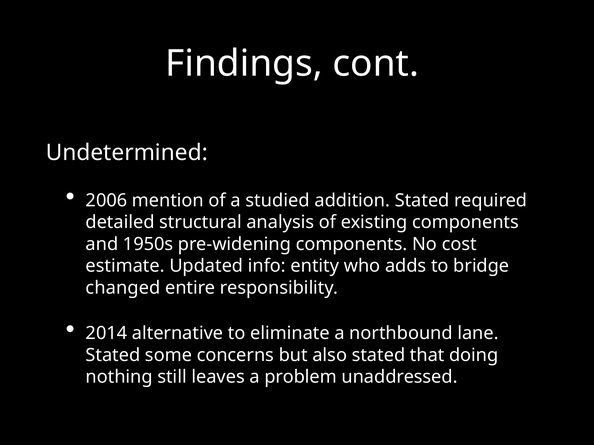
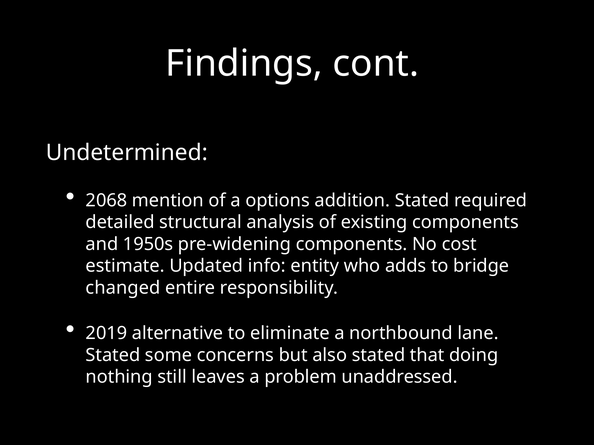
2006: 2006 -> 2068
studied: studied -> options
2014: 2014 -> 2019
